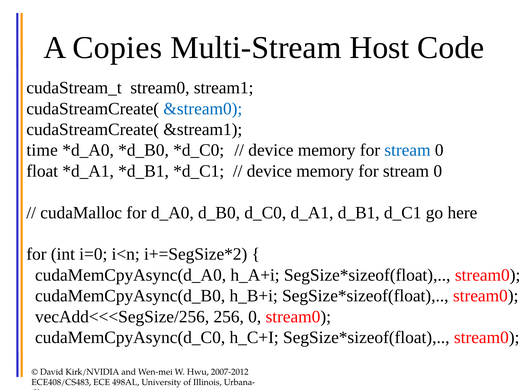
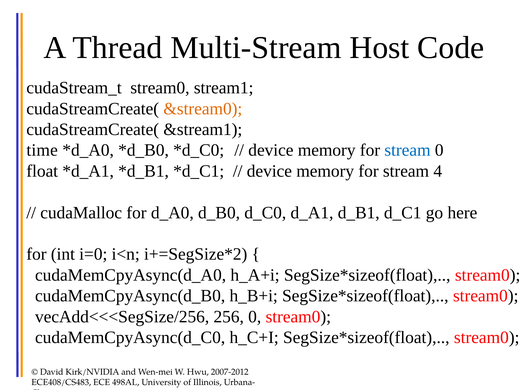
Copies: Copies -> Thread
&stream0 colour: blue -> orange
0 at (438, 171): 0 -> 4
